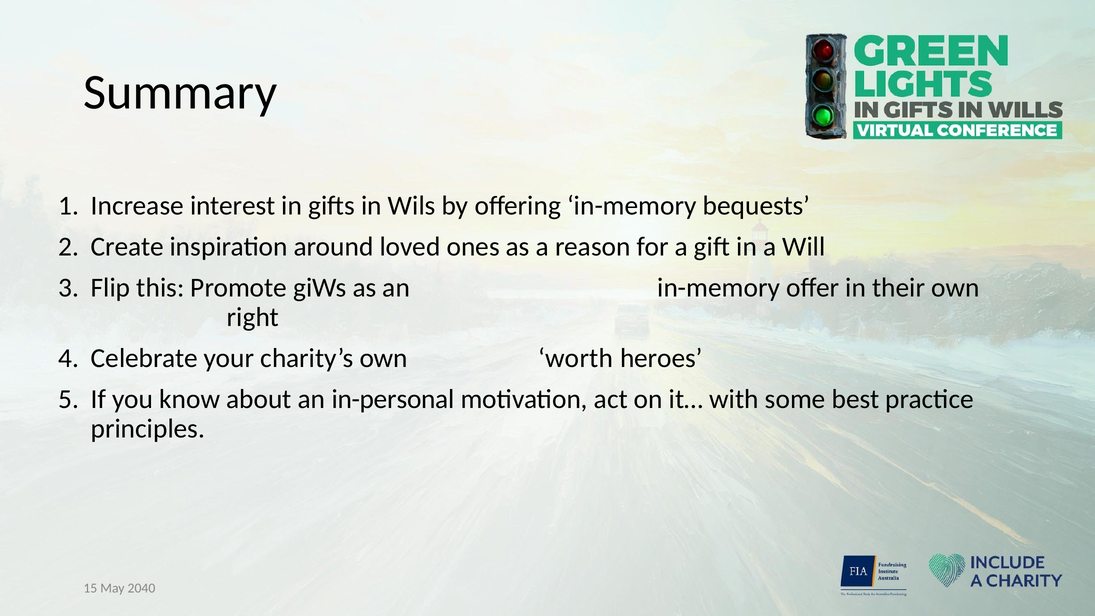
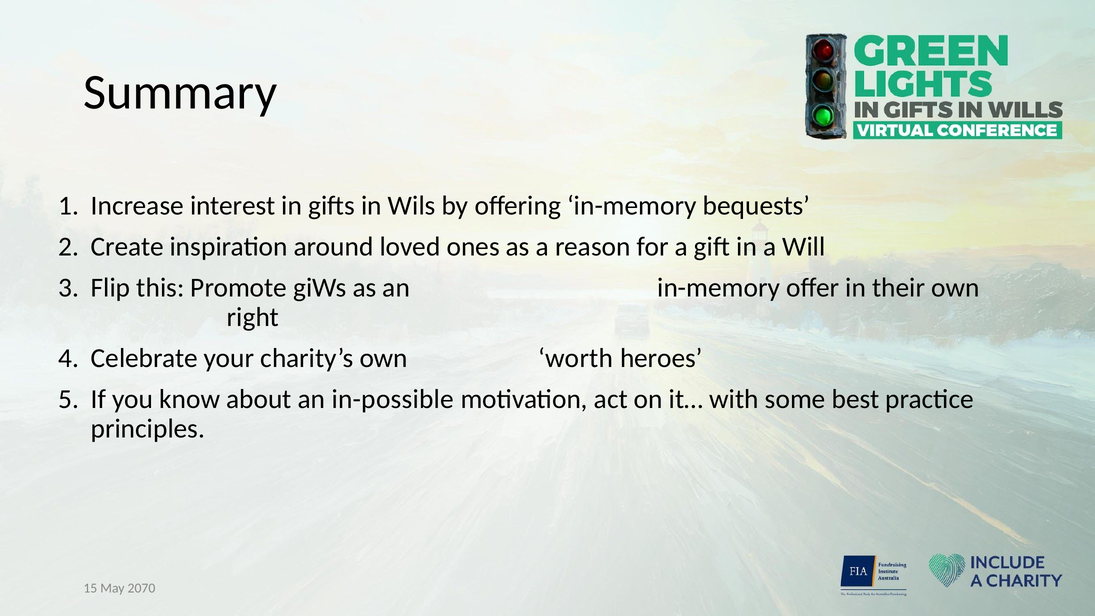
in-personal: in-personal -> in-possible
2040: 2040 -> 2070
